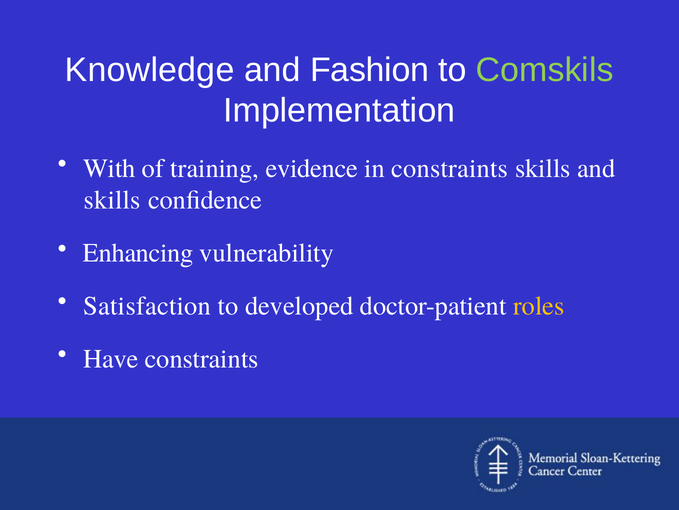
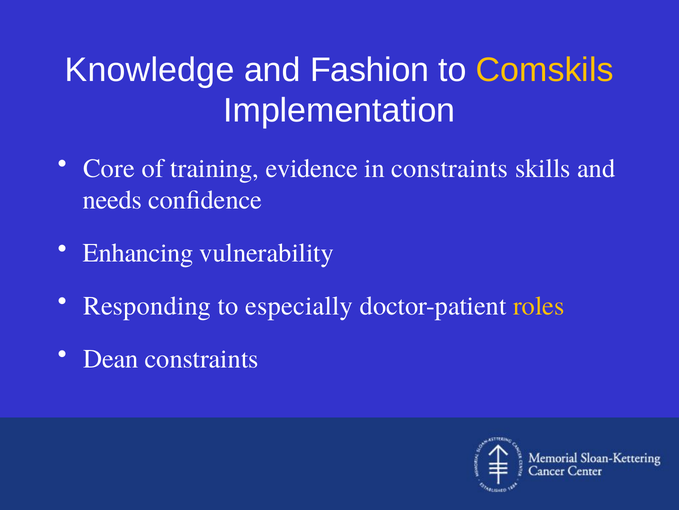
Comskils colour: light green -> yellow
With: With -> Core
skills at (112, 200): skills -> needs
Satisfaction: Satisfaction -> Responding
developed: developed -> especially
Have: Have -> Dean
